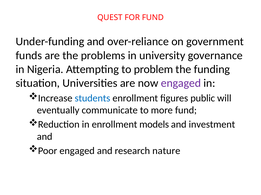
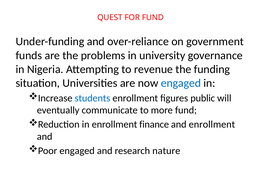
problem: problem -> revenue
engaged at (181, 83) colour: purple -> blue
models: models -> finance
and investment: investment -> enrollment
